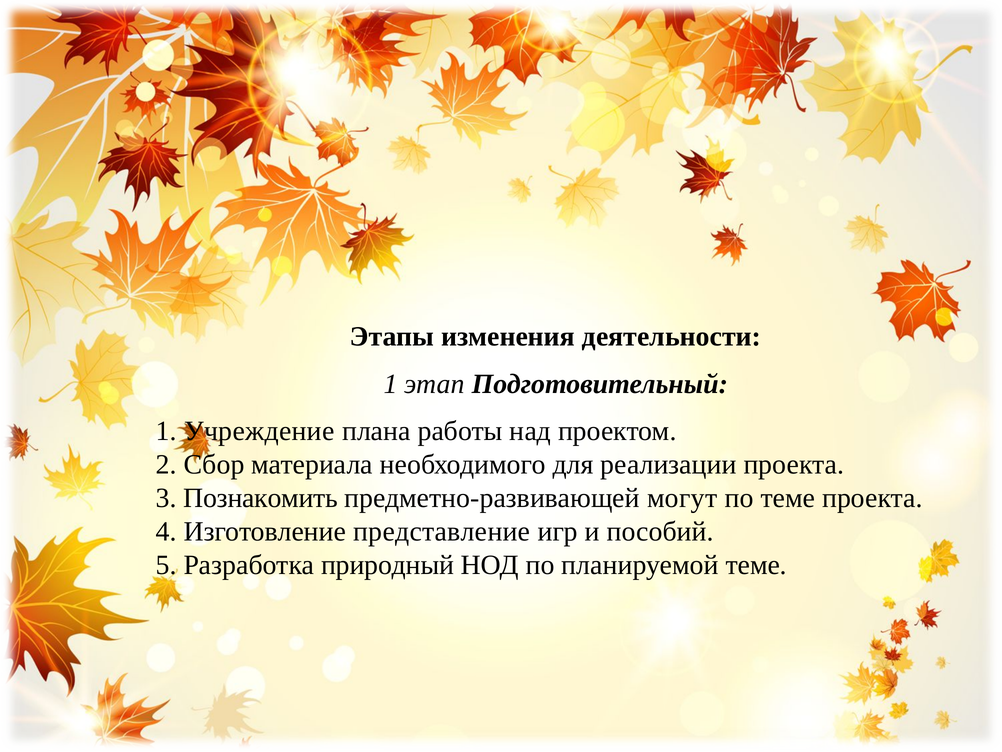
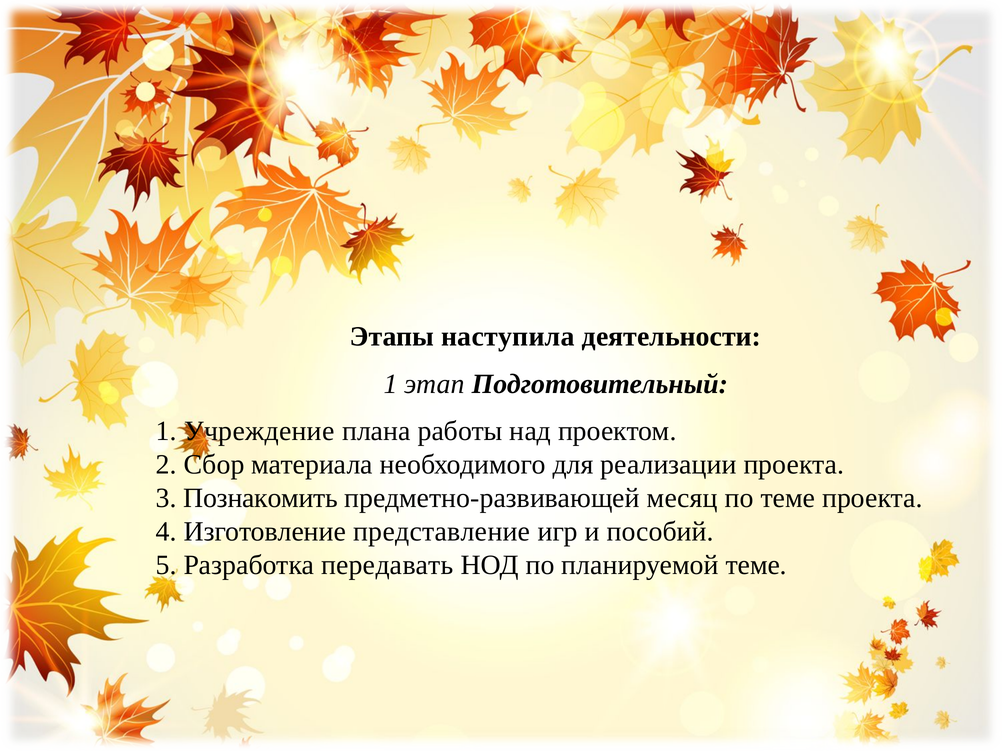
изменения: изменения -> наступила
могут: могут -> месяц
природный: природный -> передавать
